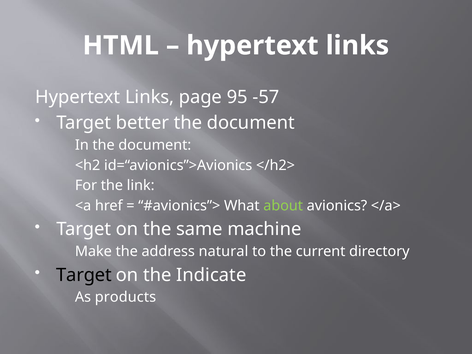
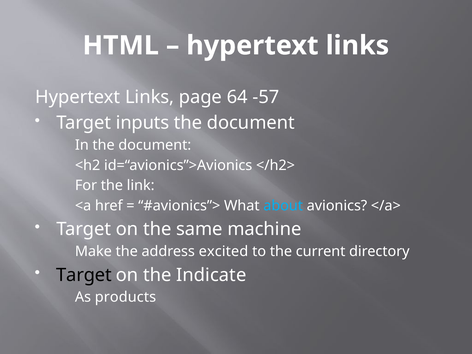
95: 95 -> 64
better: better -> inputs
about colour: light green -> light blue
natural: natural -> excited
